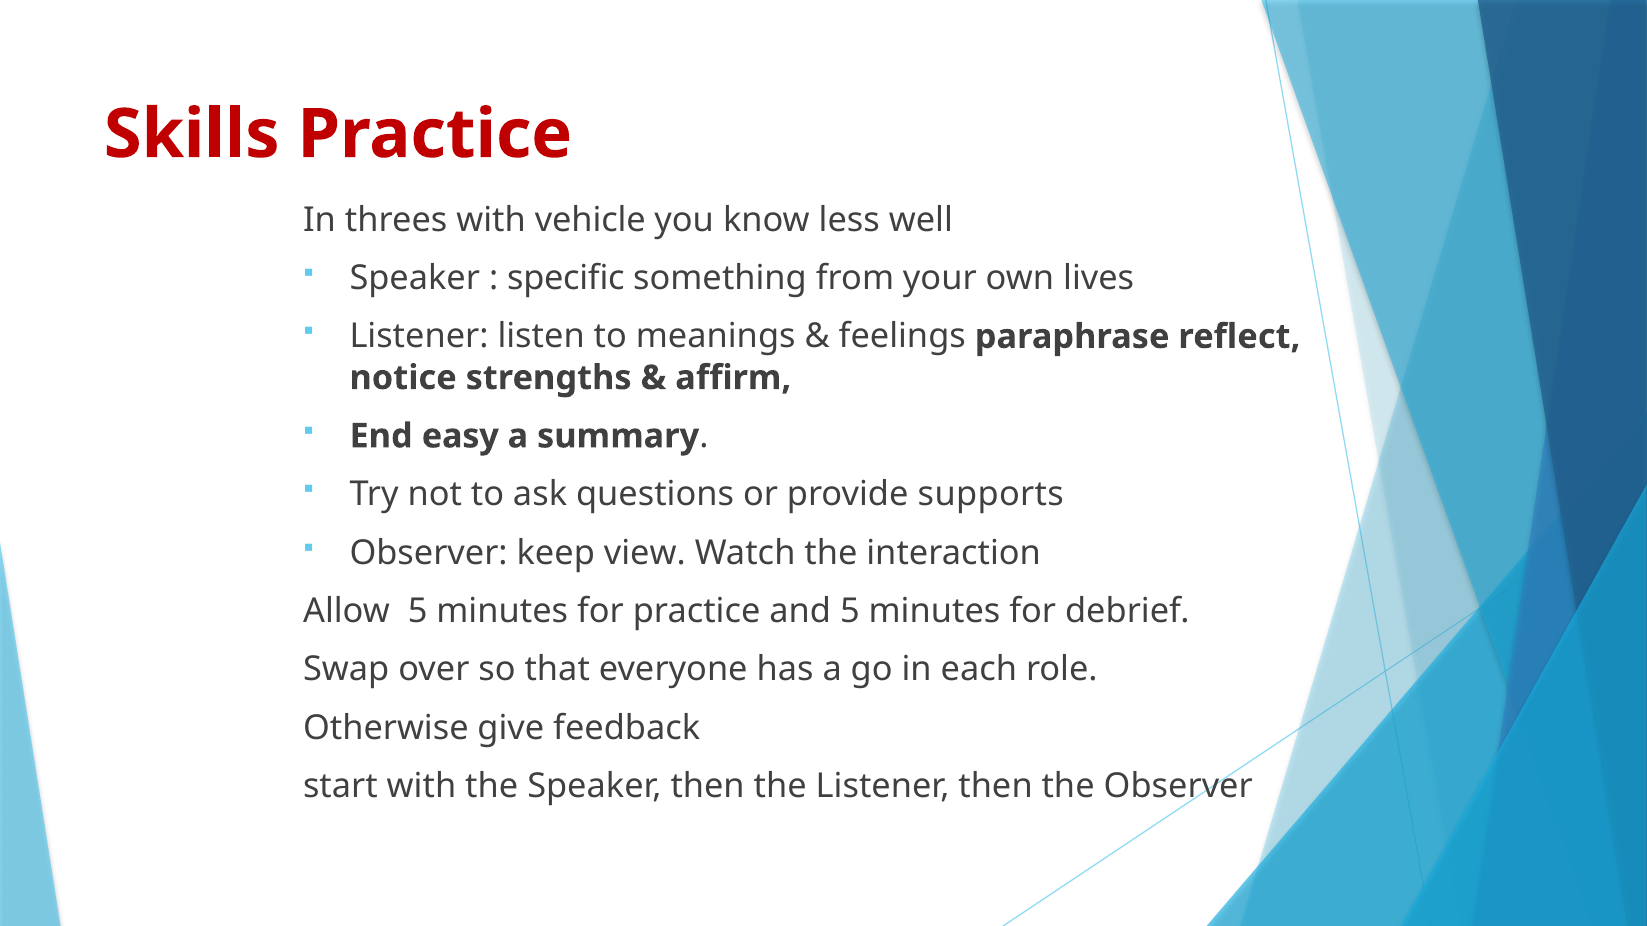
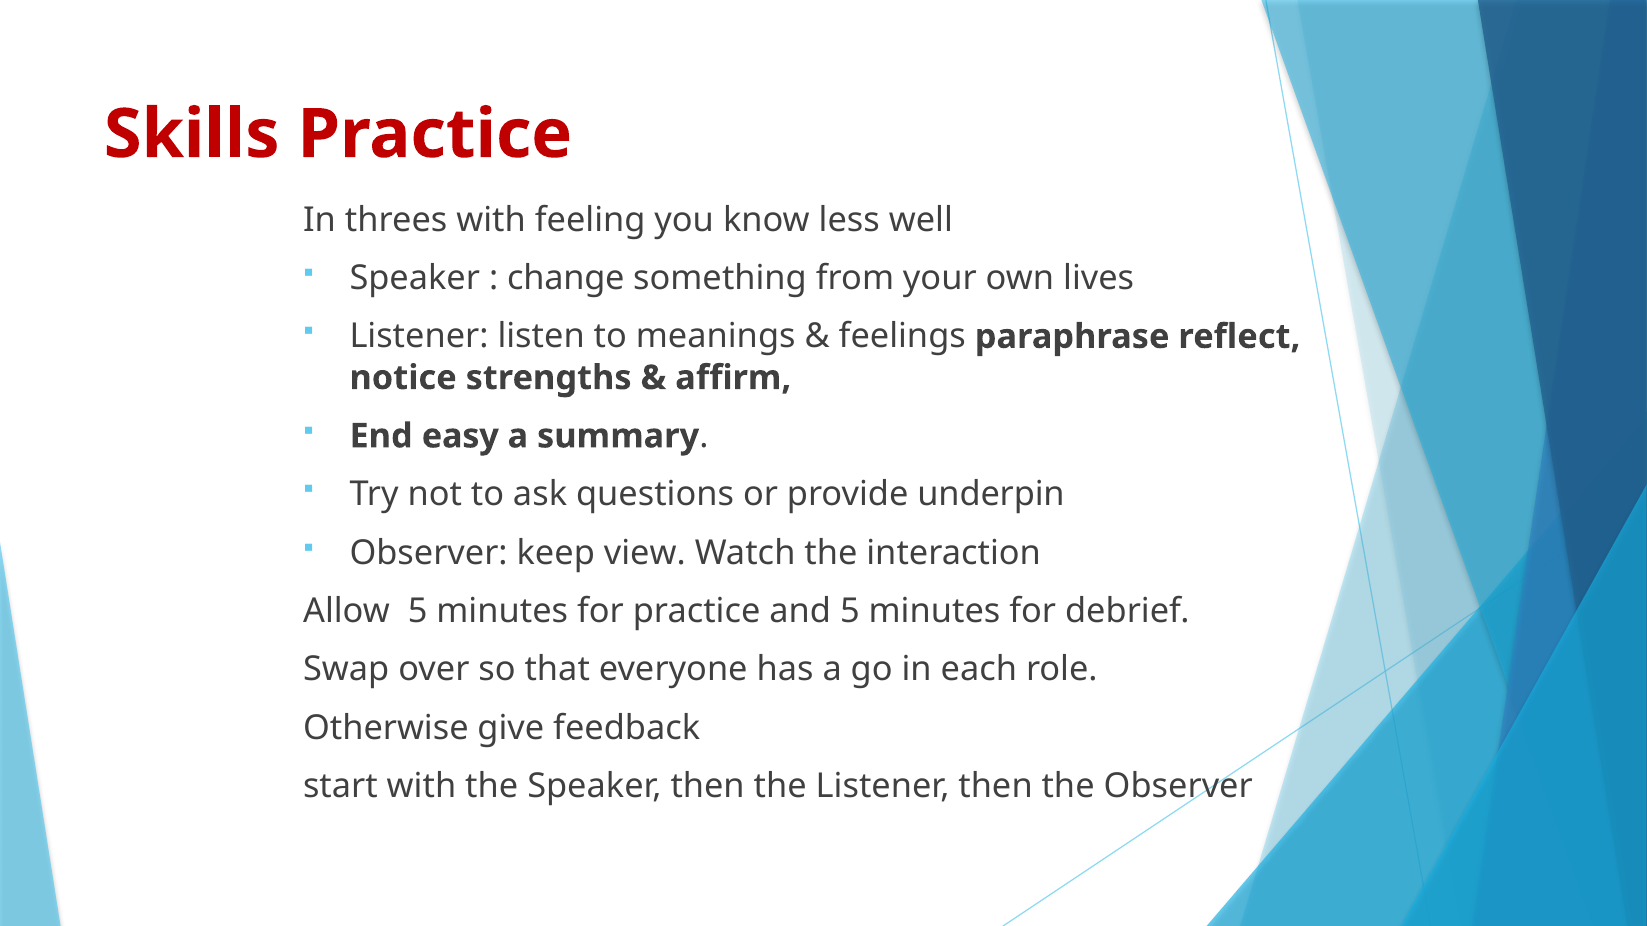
vehicle: vehicle -> feeling
specific: specific -> change
supports: supports -> underpin
